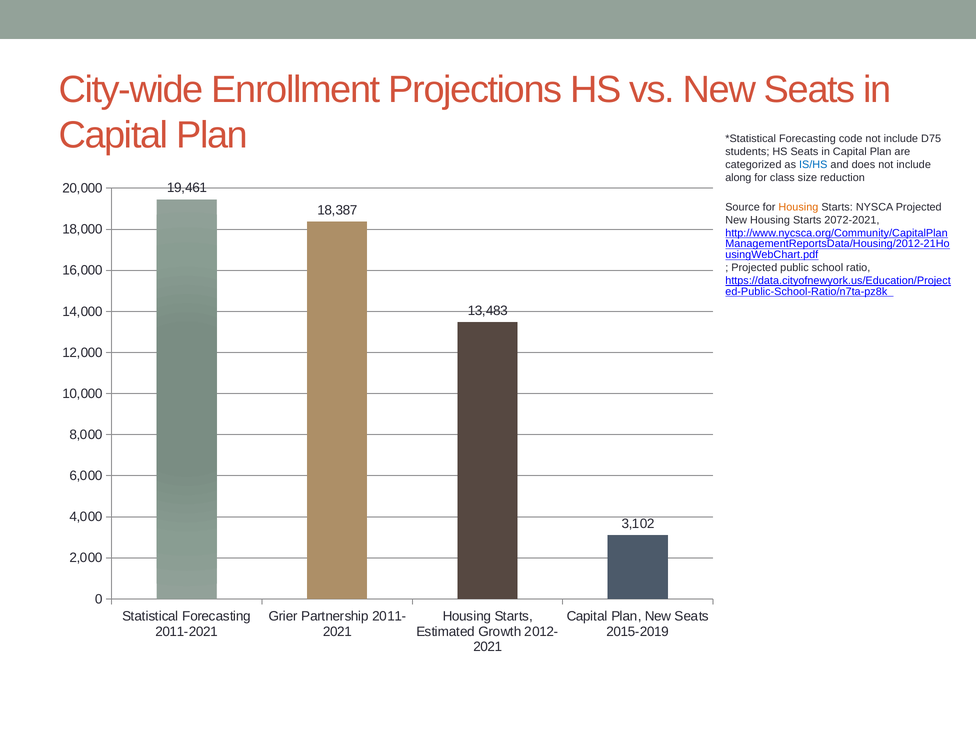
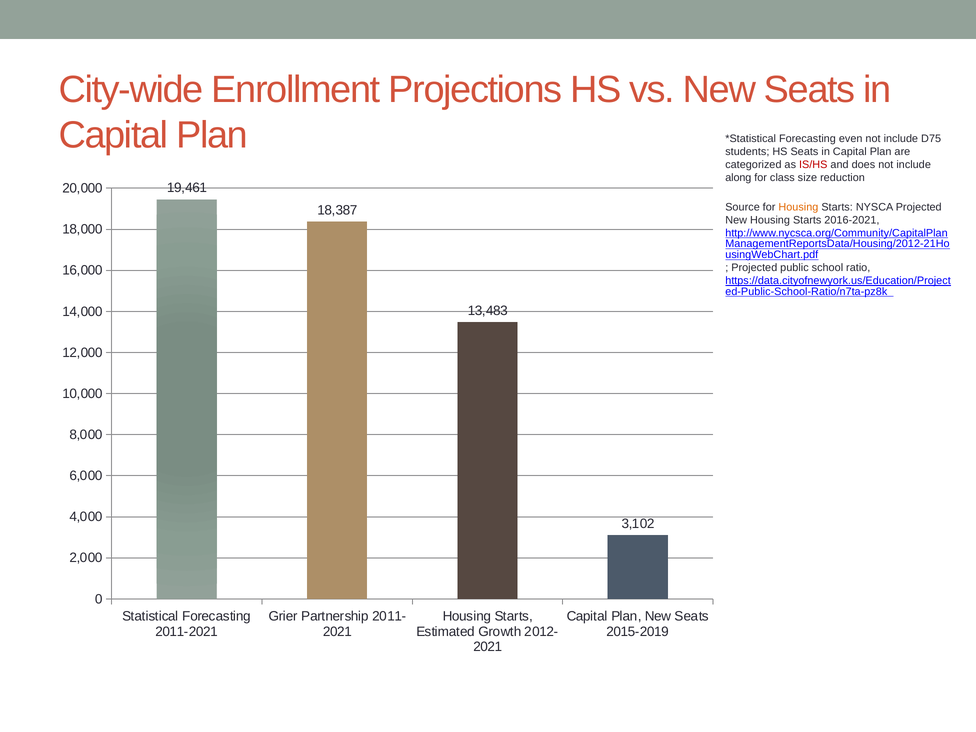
code: code -> even
IS/HS colour: blue -> red
2072-2021: 2072-2021 -> 2016-2021
